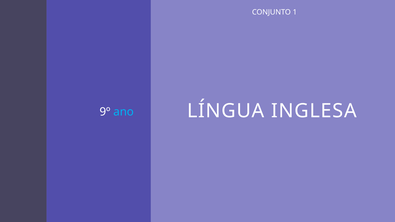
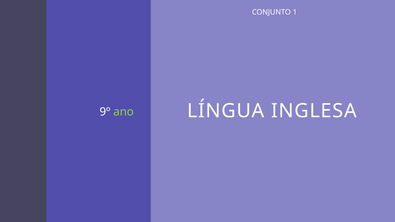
ano colour: light blue -> light green
